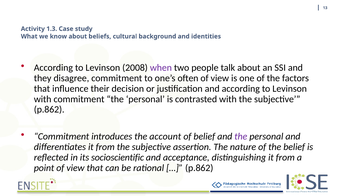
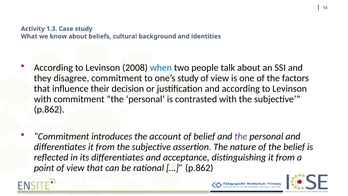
when colour: purple -> blue
one’s often: often -> study
its socioscientific: socioscientific -> differentiates
